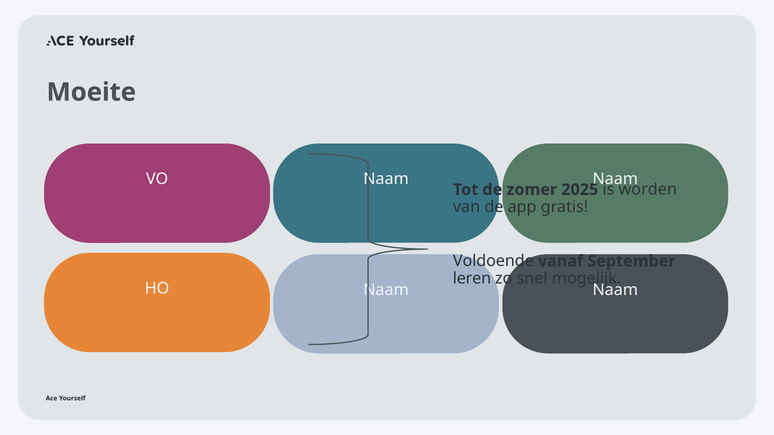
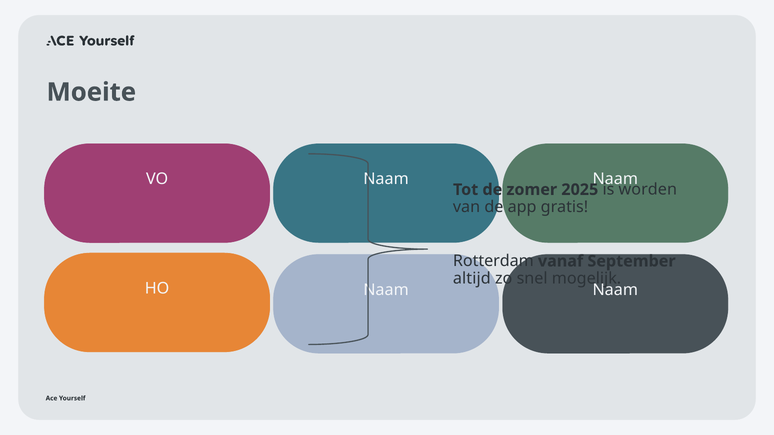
Voldoende: Voldoende -> Rotterdam
leren: leren -> altijd
